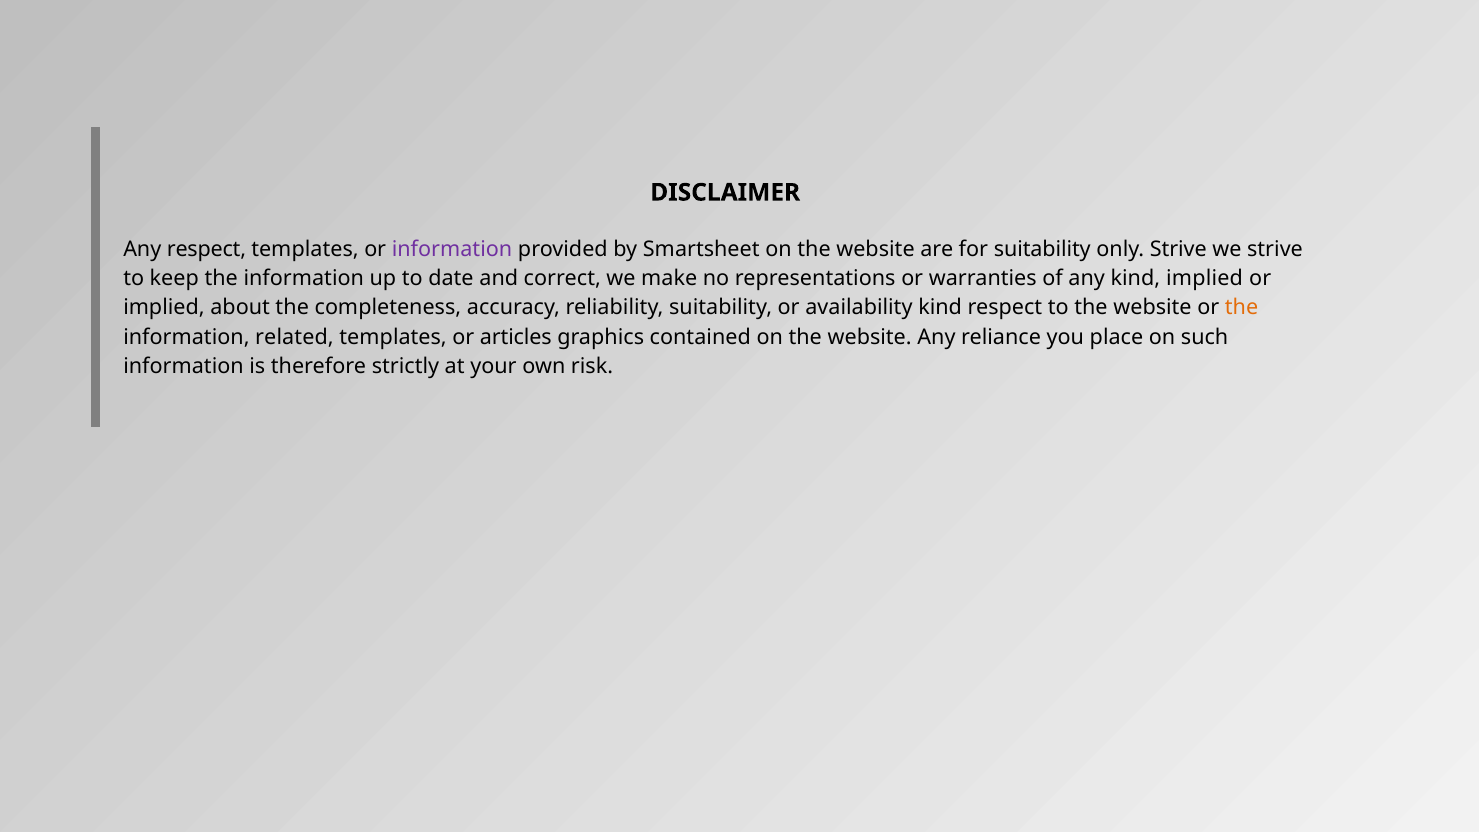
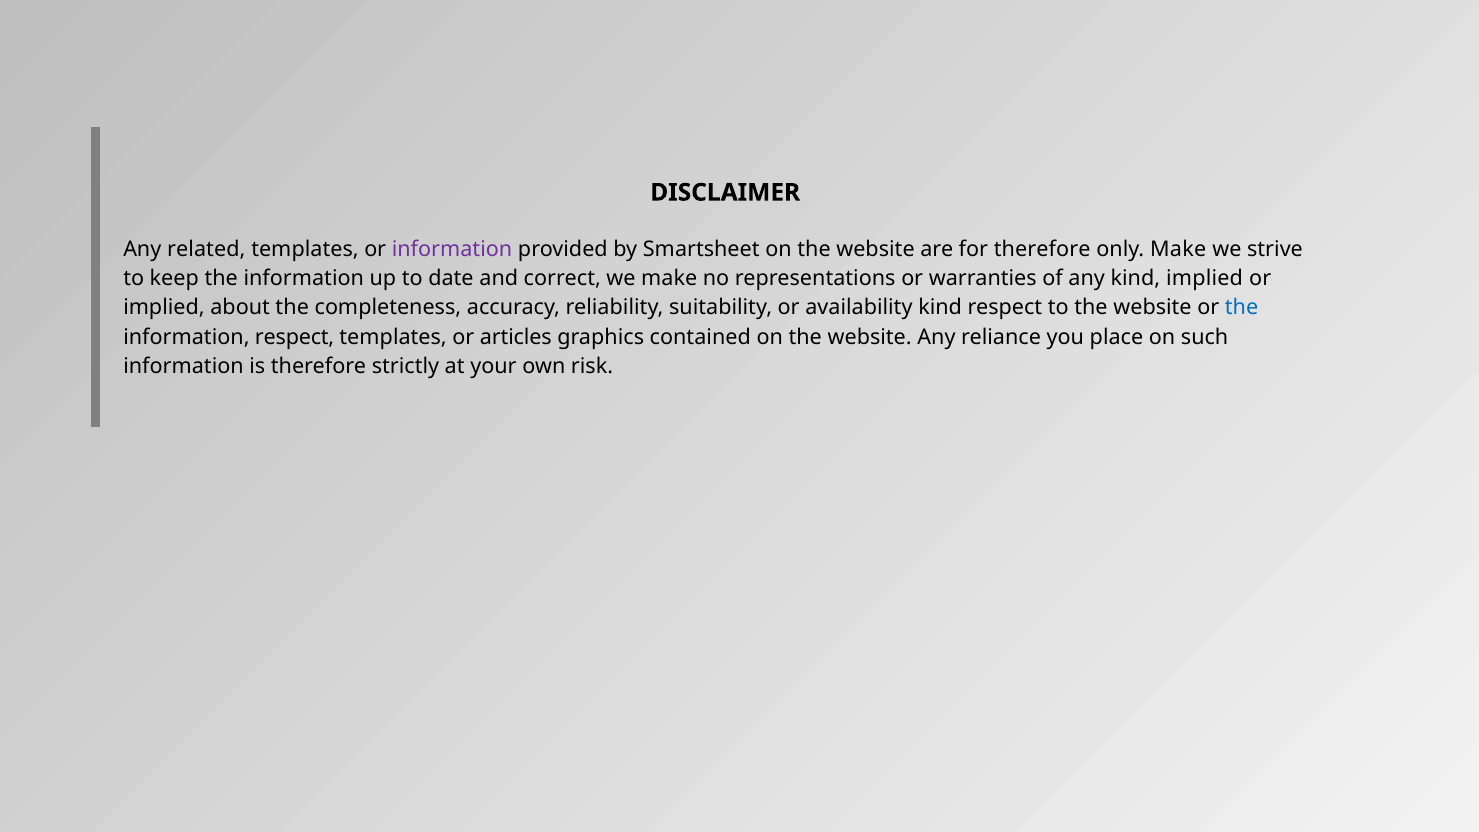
Any respect: respect -> related
for suitability: suitability -> therefore
only Strive: Strive -> Make
the at (1242, 308) colour: orange -> blue
information related: related -> respect
